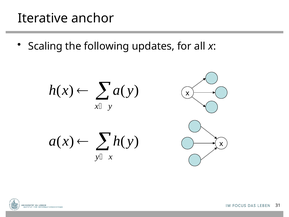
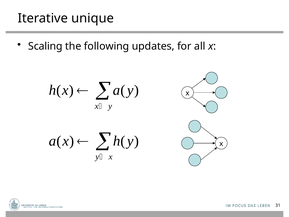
anchor: anchor -> unique
